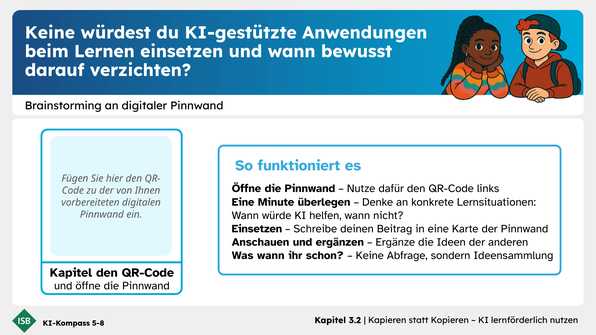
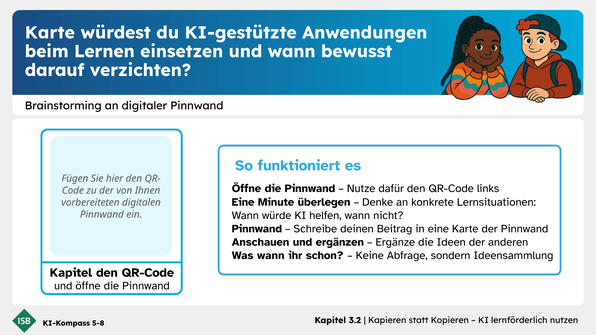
Keine at (50, 33): Keine -> Karte
Einsetzen at (257, 229): Einsetzen -> Pinnwand
